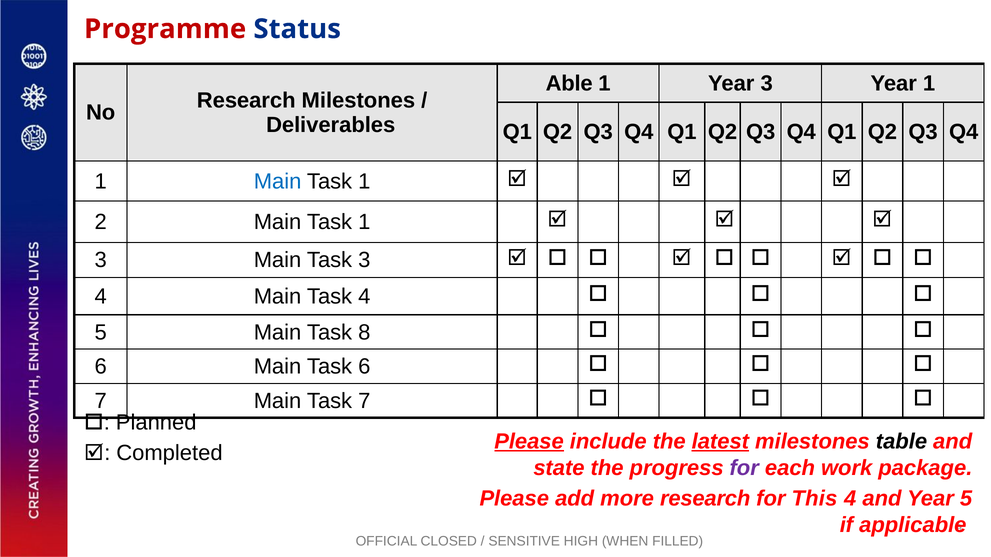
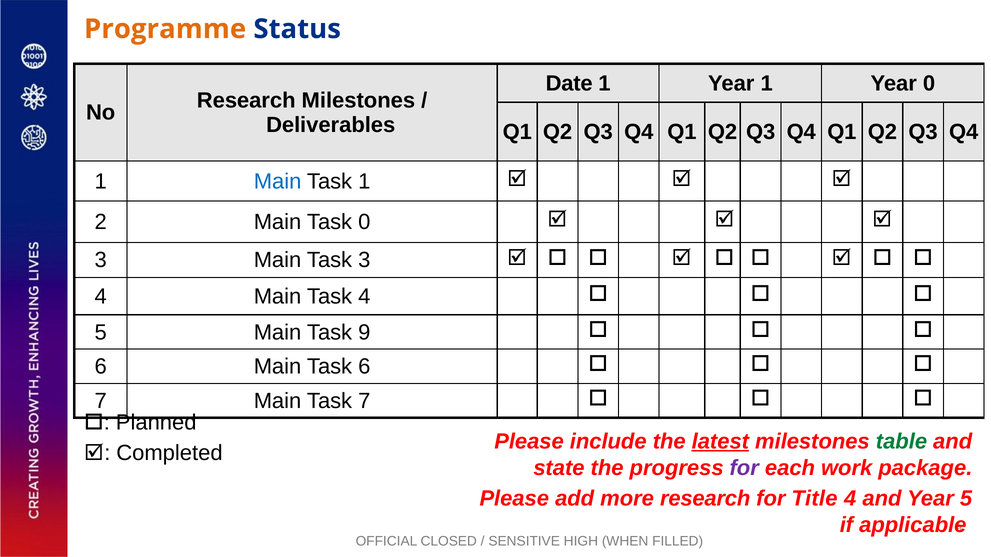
Programme colour: red -> orange
Able: Able -> Date
Year 3: 3 -> 1
Year 1: 1 -> 0
2 Main Task 1: 1 -> 0
Task 8: 8 -> 9
Please at (529, 442) underline: present -> none
table colour: black -> green
This: This -> Title
